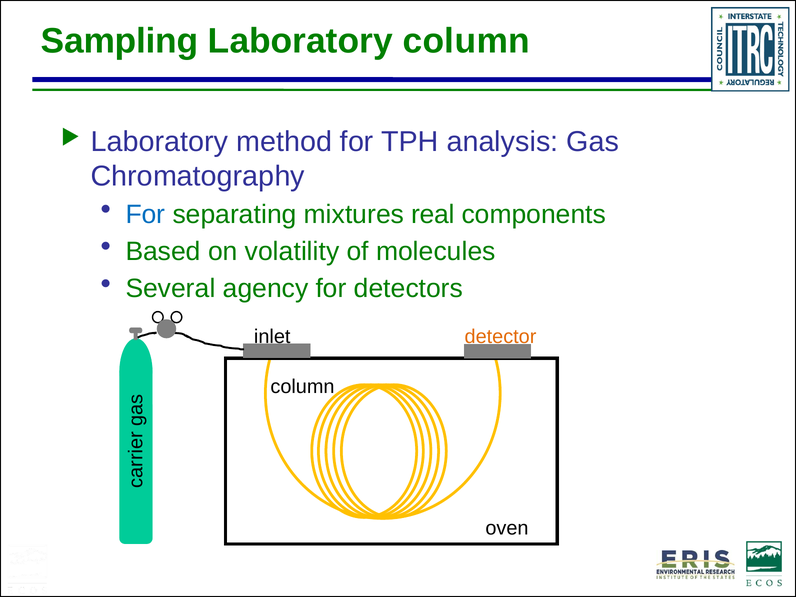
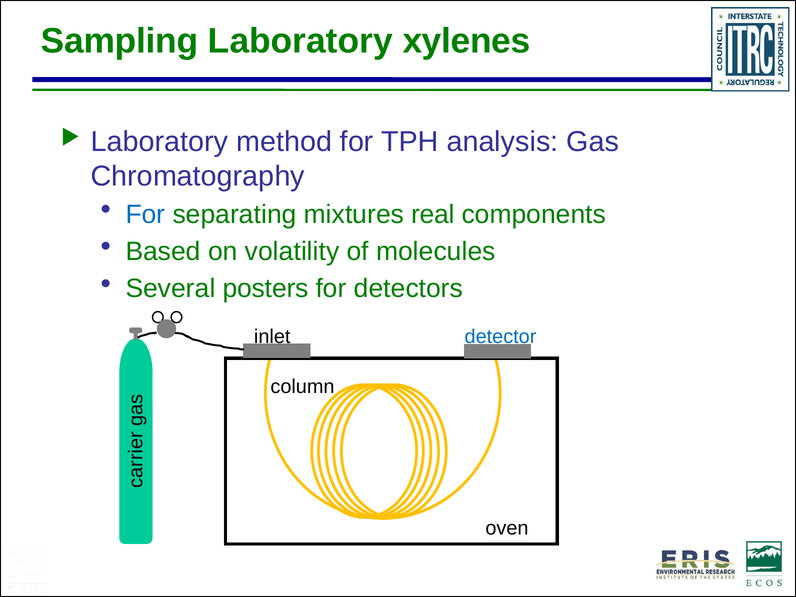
Laboratory column: column -> xylenes
agency: agency -> posters
detector colour: orange -> blue
